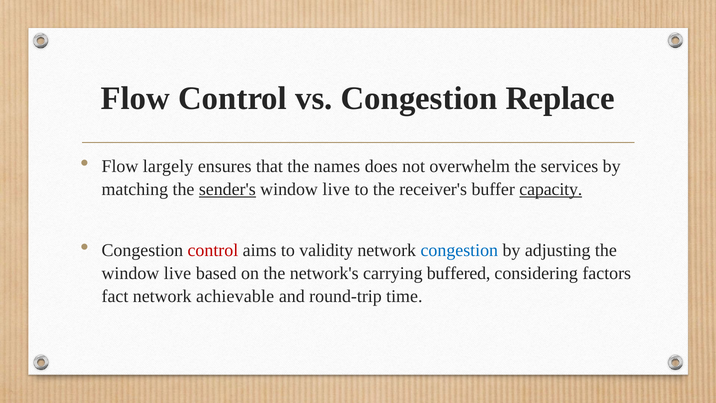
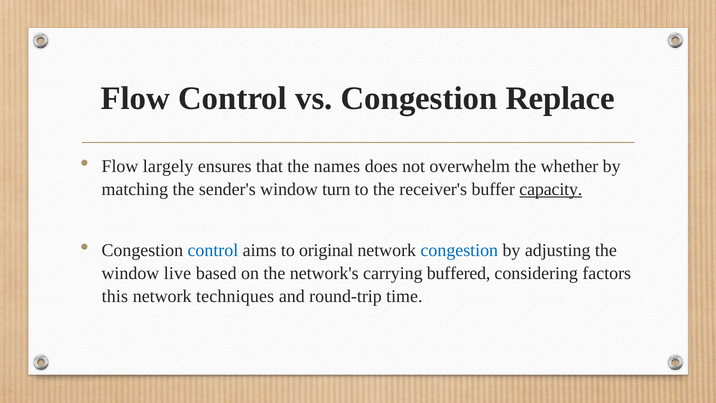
services: services -> whether
sender's underline: present -> none
live at (336, 189): live -> turn
control at (213, 250) colour: red -> blue
validity: validity -> original
fact: fact -> this
achievable: achievable -> techniques
